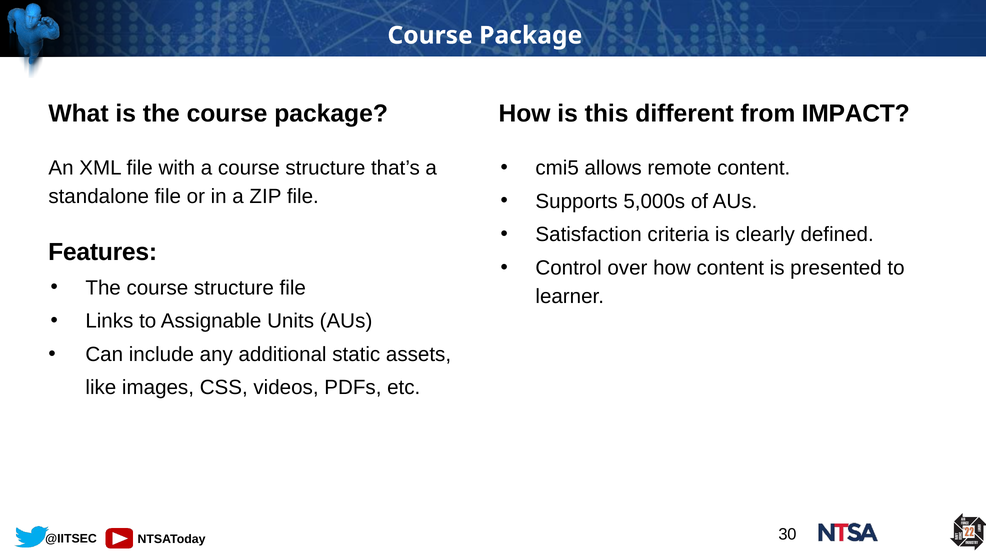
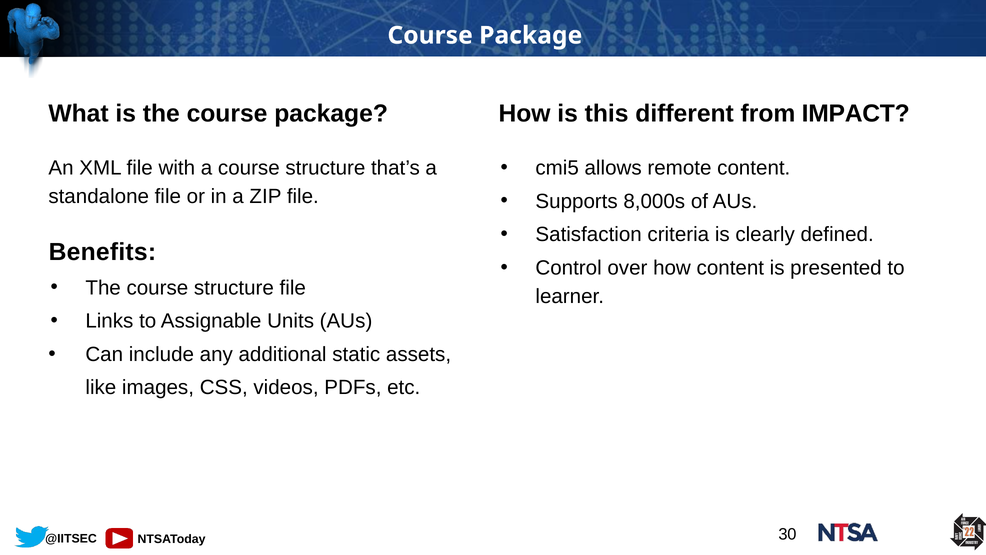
5,000s: 5,000s -> 8,000s
Features: Features -> Benefits
